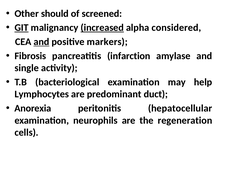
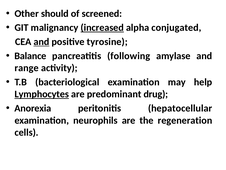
GIT underline: present -> none
considered: considered -> conjugated
markers: markers -> tyrosine
Fibrosis: Fibrosis -> Balance
infarction: infarction -> following
single: single -> range
Lymphocytes underline: none -> present
duct: duct -> drug
